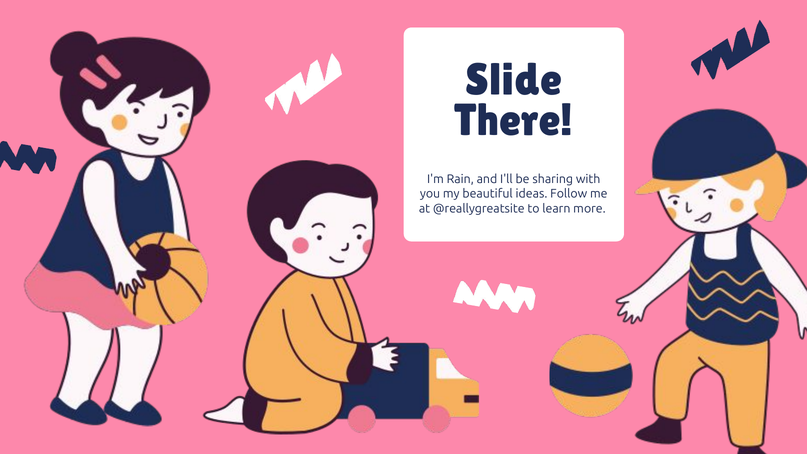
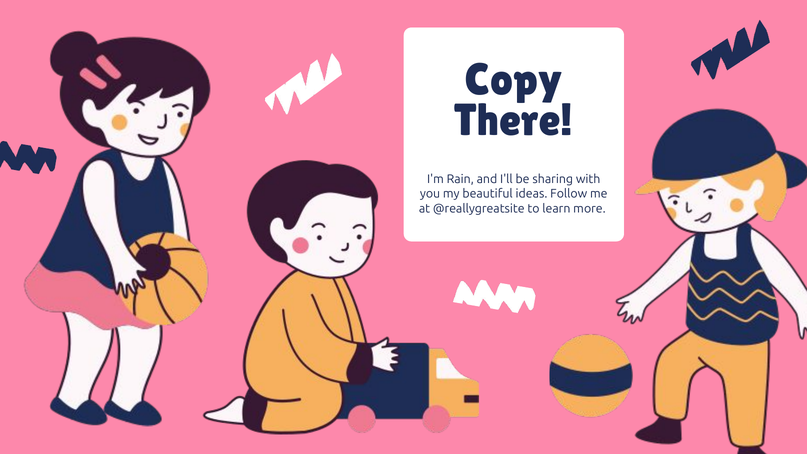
Slide: Slide -> Copy
